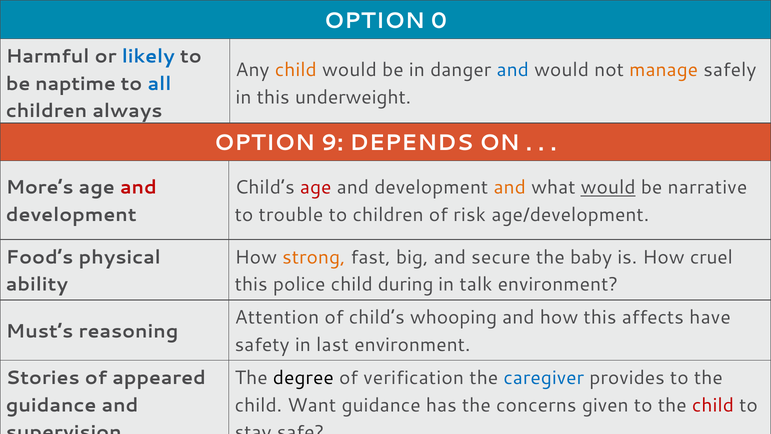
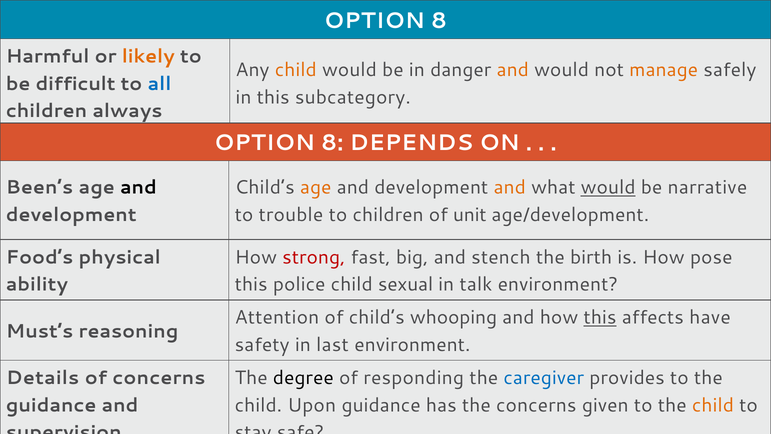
0 at (439, 21): 0 -> 8
likely colour: blue -> orange
and at (513, 70) colour: blue -> orange
naptime: naptime -> difficult
underweight: underweight -> subcategory
9 at (332, 143): 9 -> 8
More’s: More’s -> Been’s
and at (138, 187) colour: red -> black
age at (316, 187) colour: red -> orange
risk: risk -> unit
strong colour: orange -> red
secure: secure -> stench
baby: baby -> birth
cruel: cruel -> pose
during: during -> sexual
this at (600, 317) underline: none -> present
Stories: Stories -> Details
of appeared: appeared -> concerns
verification: verification -> responding
Want: Want -> Upon
child at (713, 405) colour: red -> orange
